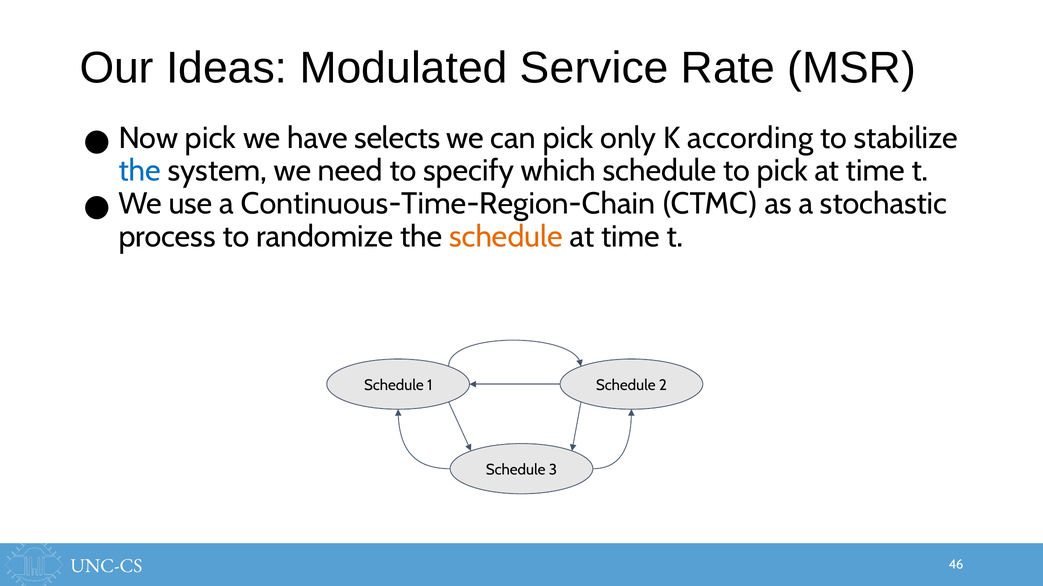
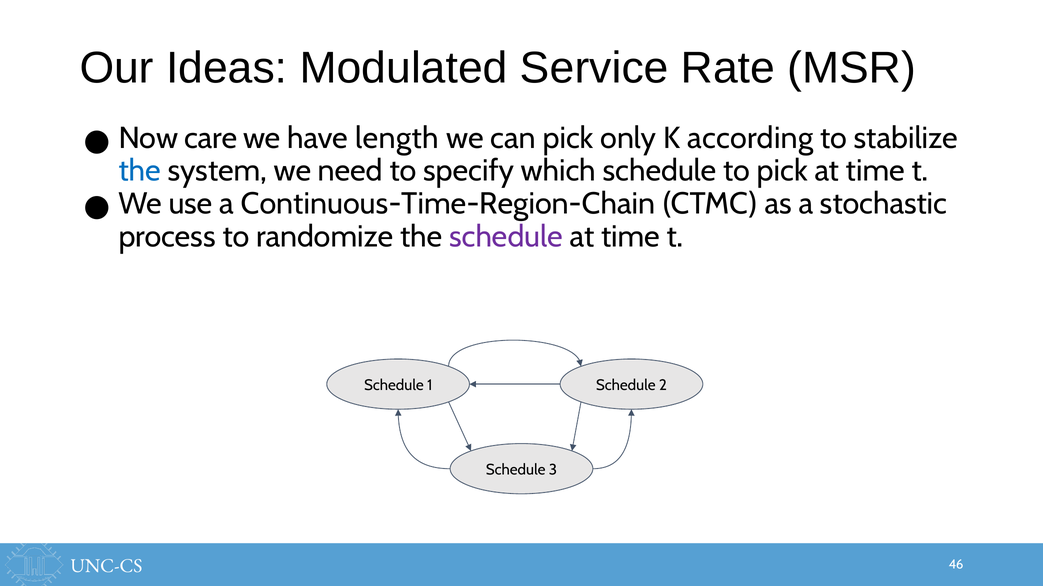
Now pick: pick -> care
selects: selects -> length
schedule at (506, 237) colour: orange -> purple
